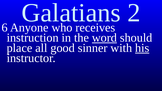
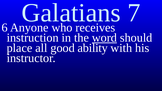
2: 2 -> 7
sinner: sinner -> ability
his underline: present -> none
